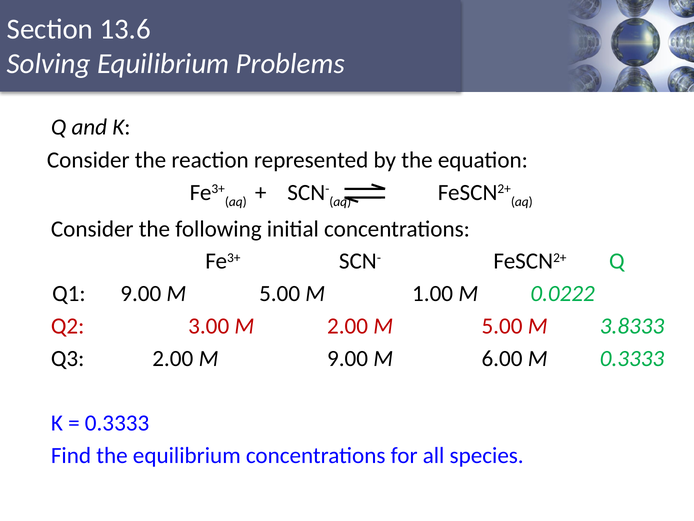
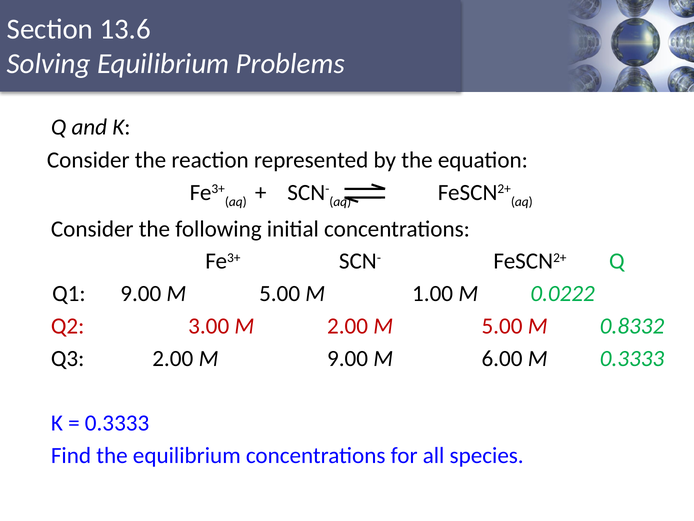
3.8333: 3.8333 -> 0.8332
